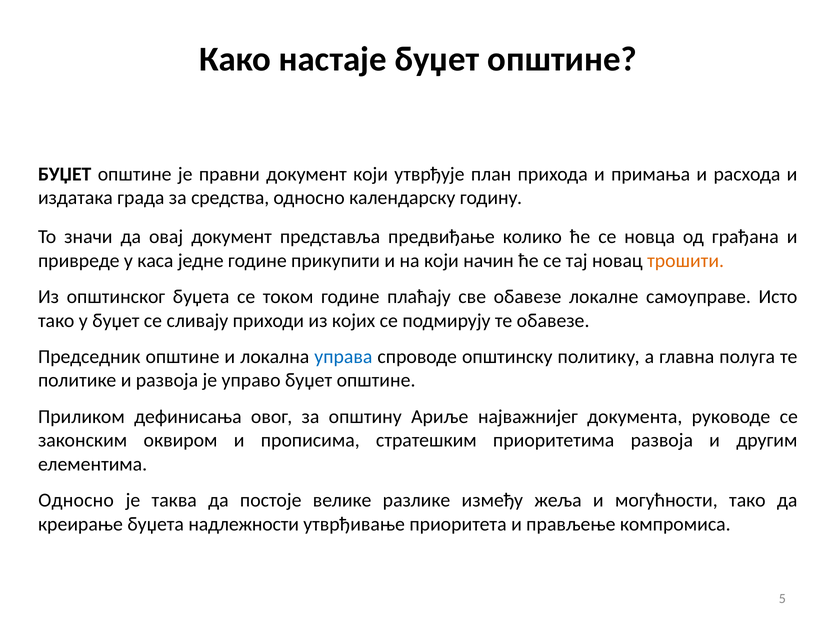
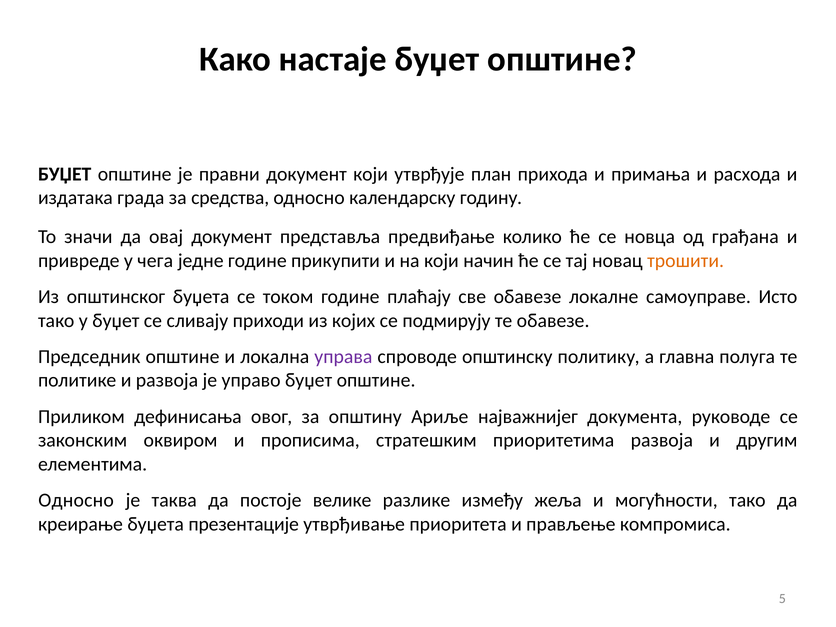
каса: каса -> чега
управа colour: blue -> purple
надлежности: надлежности -> презентације
